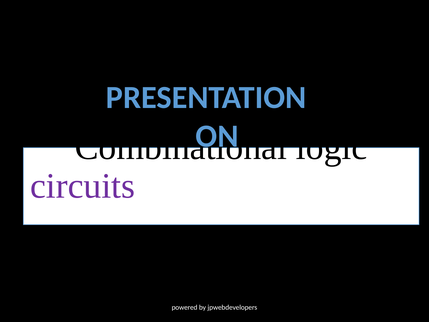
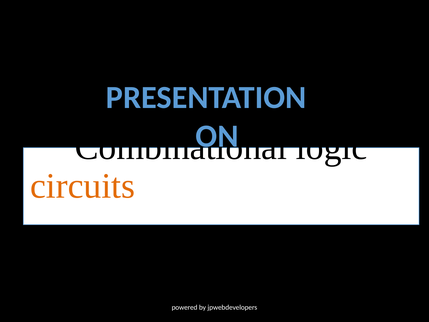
circuits colour: purple -> orange
